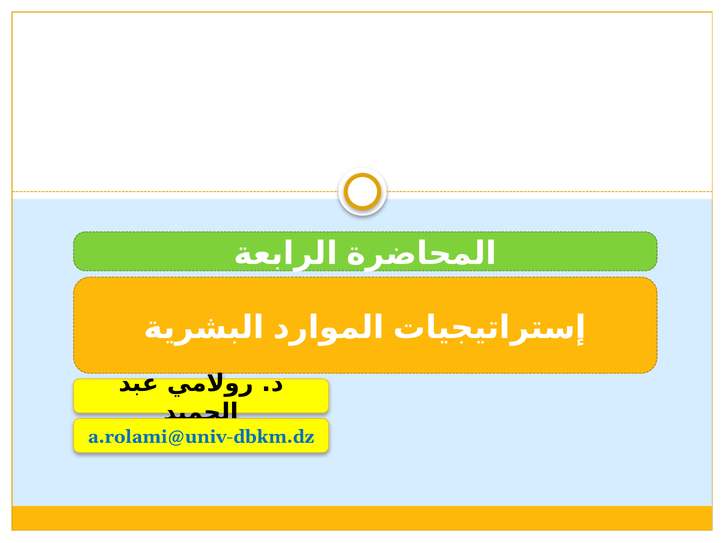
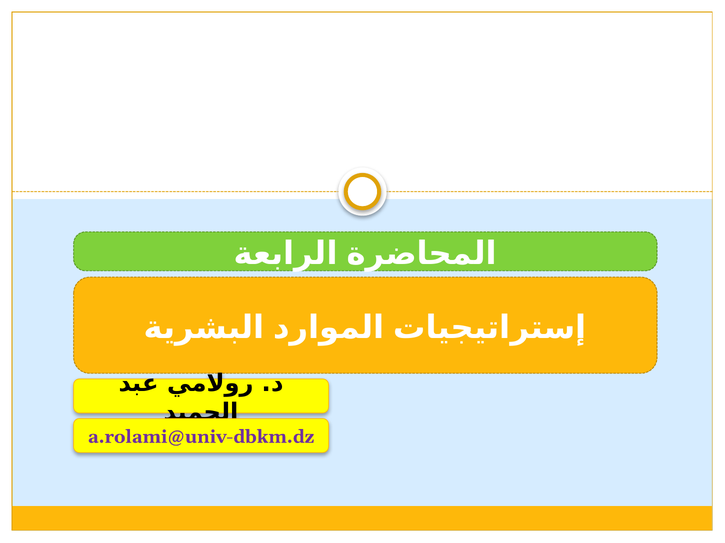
a.rolami@univ-dbkm.dz colour: blue -> purple
